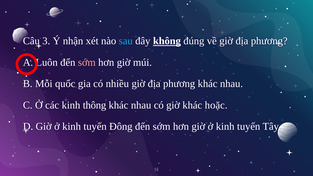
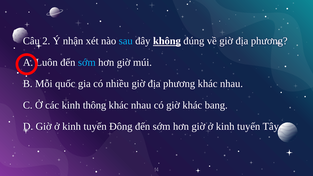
3: 3 -> 2
sớm at (87, 62) colour: pink -> light blue
hoặc: hoặc -> bang
